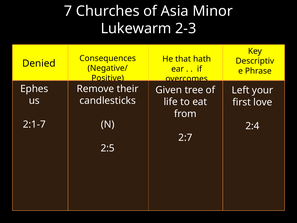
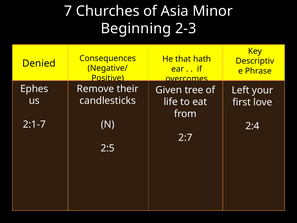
Lukewarm: Lukewarm -> Beginning
